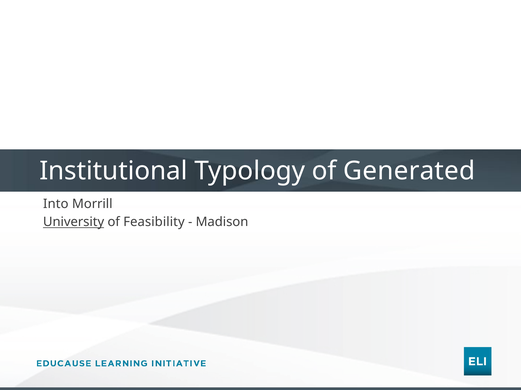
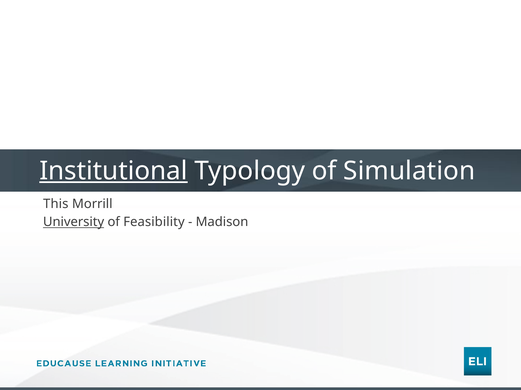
Institutional underline: none -> present
Generated: Generated -> Simulation
Into: Into -> This
